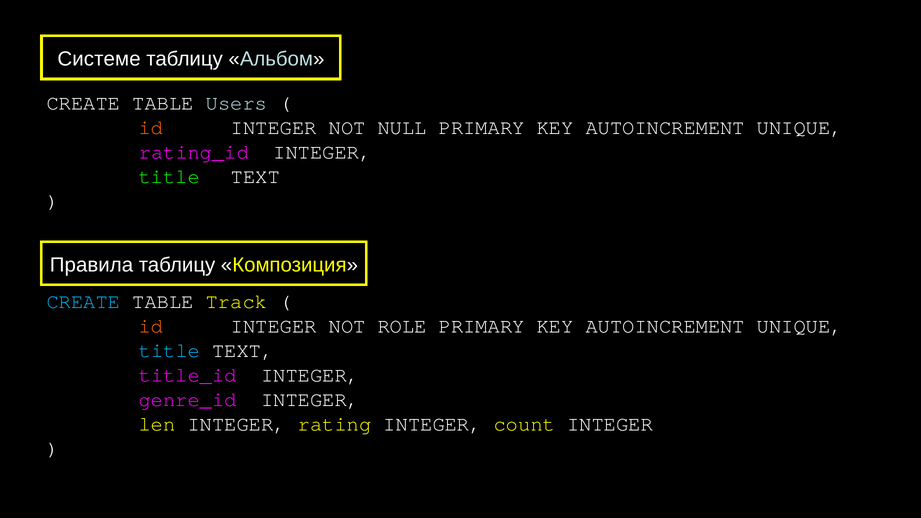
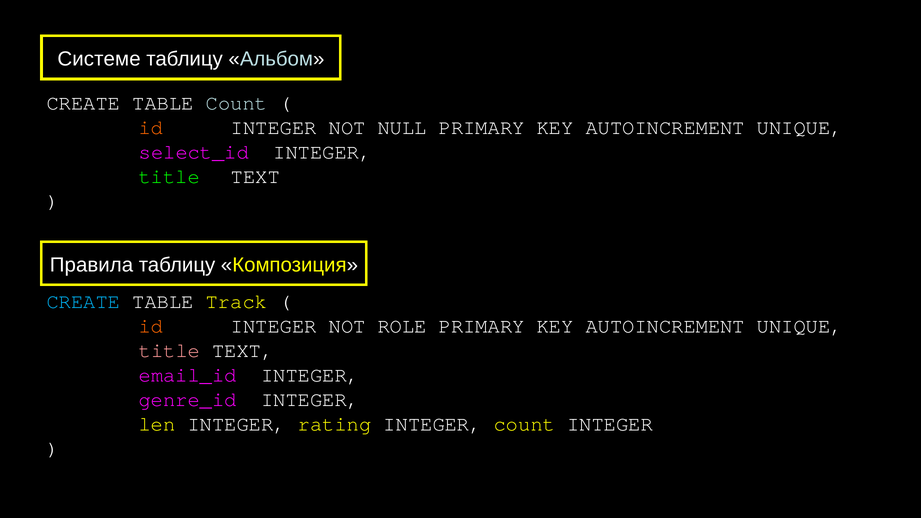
TABLE Users: Users -> Count
rating_id: rating_id -> select_id
title at (169, 350) colour: light blue -> pink
title_id: title_id -> email_id
